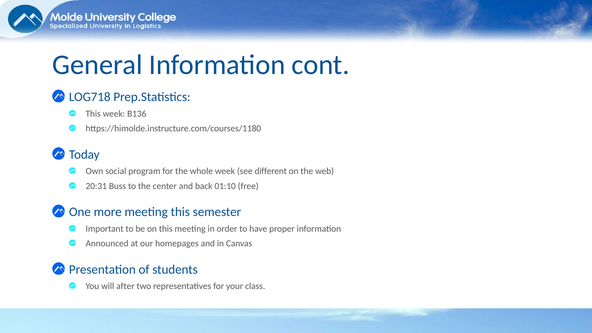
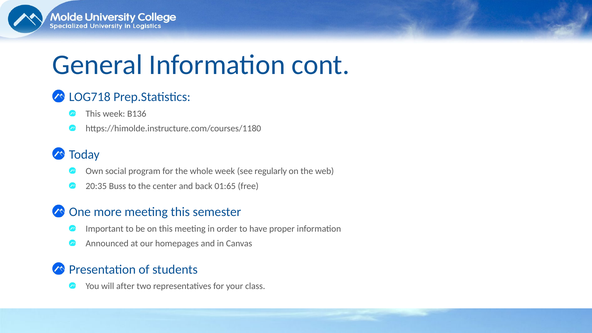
different: different -> regularly
20:31: 20:31 -> 20:35
01:10: 01:10 -> 01:65
